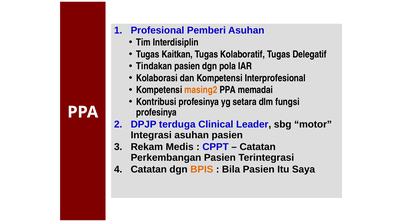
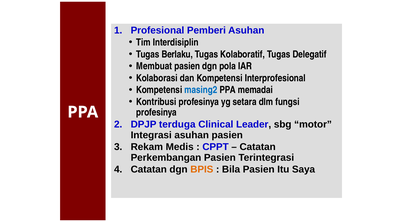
Kaitkan: Kaitkan -> Berlaku
Tindakan: Tindakan -> Membuat
masing2 colour: orange -> blue
